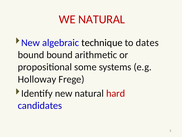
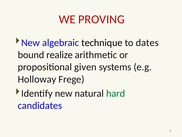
WE NATURAL: NATURAL -> PROVING
bound bound: bound -> realize
some: some -> given
hard colour: red -> green
